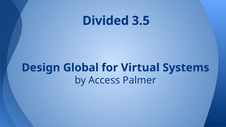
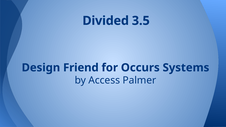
Global: Global -> Friend
Virtual: Virtual -> Occurs
